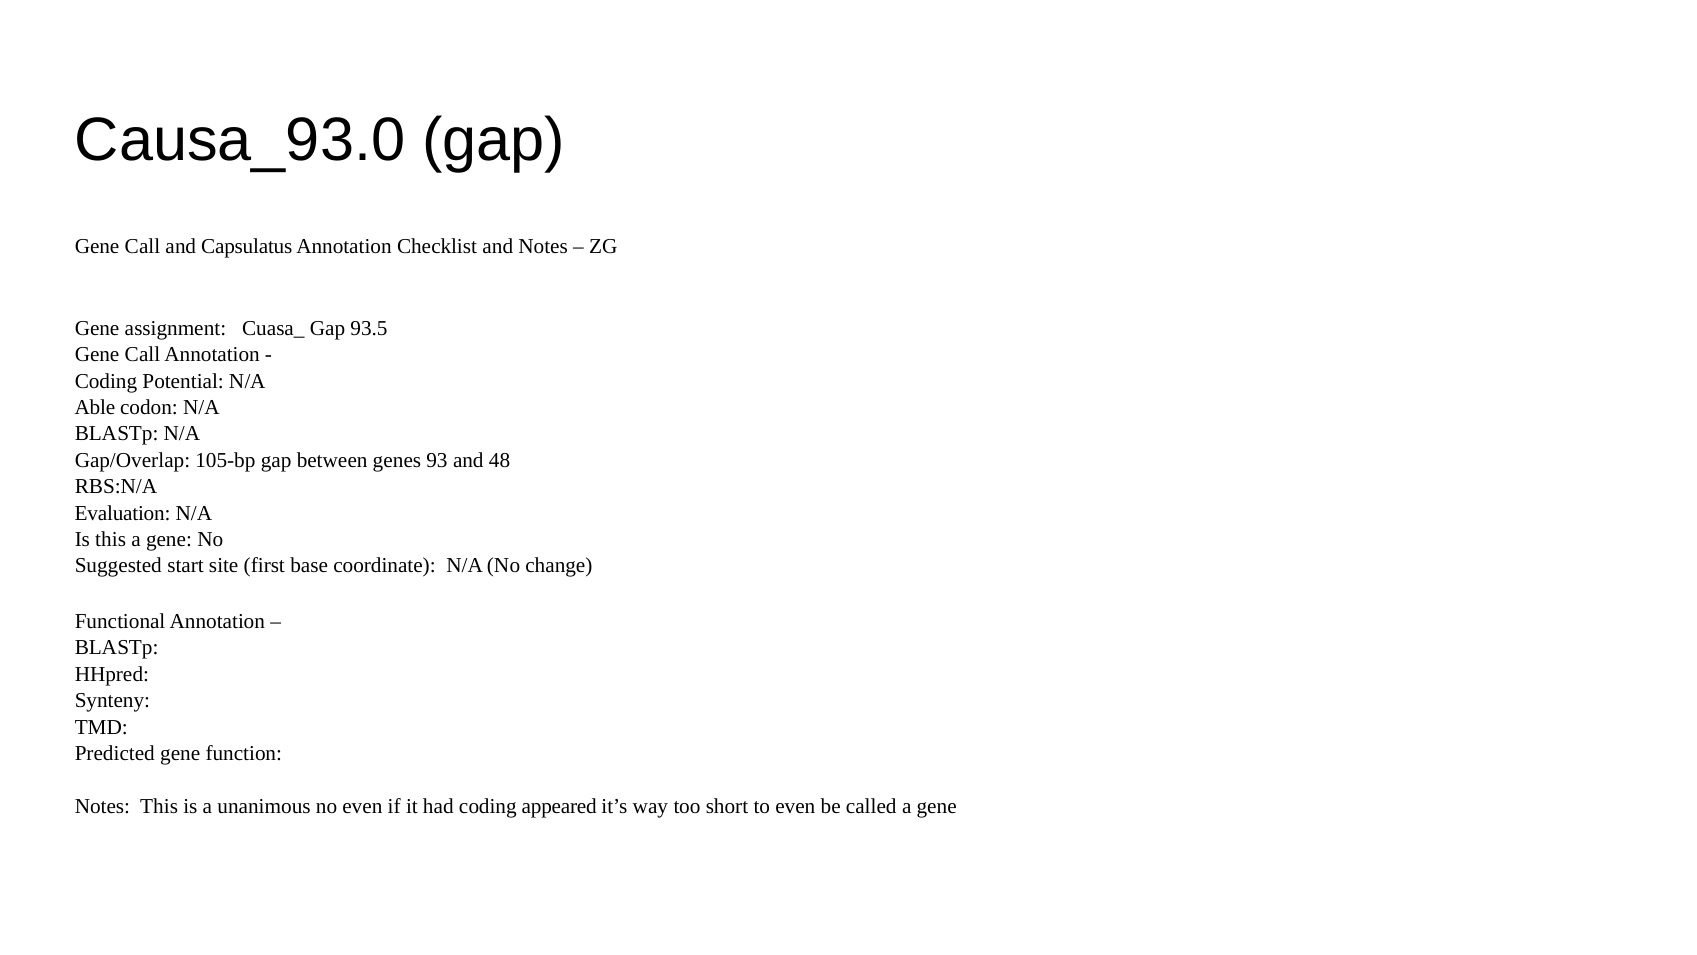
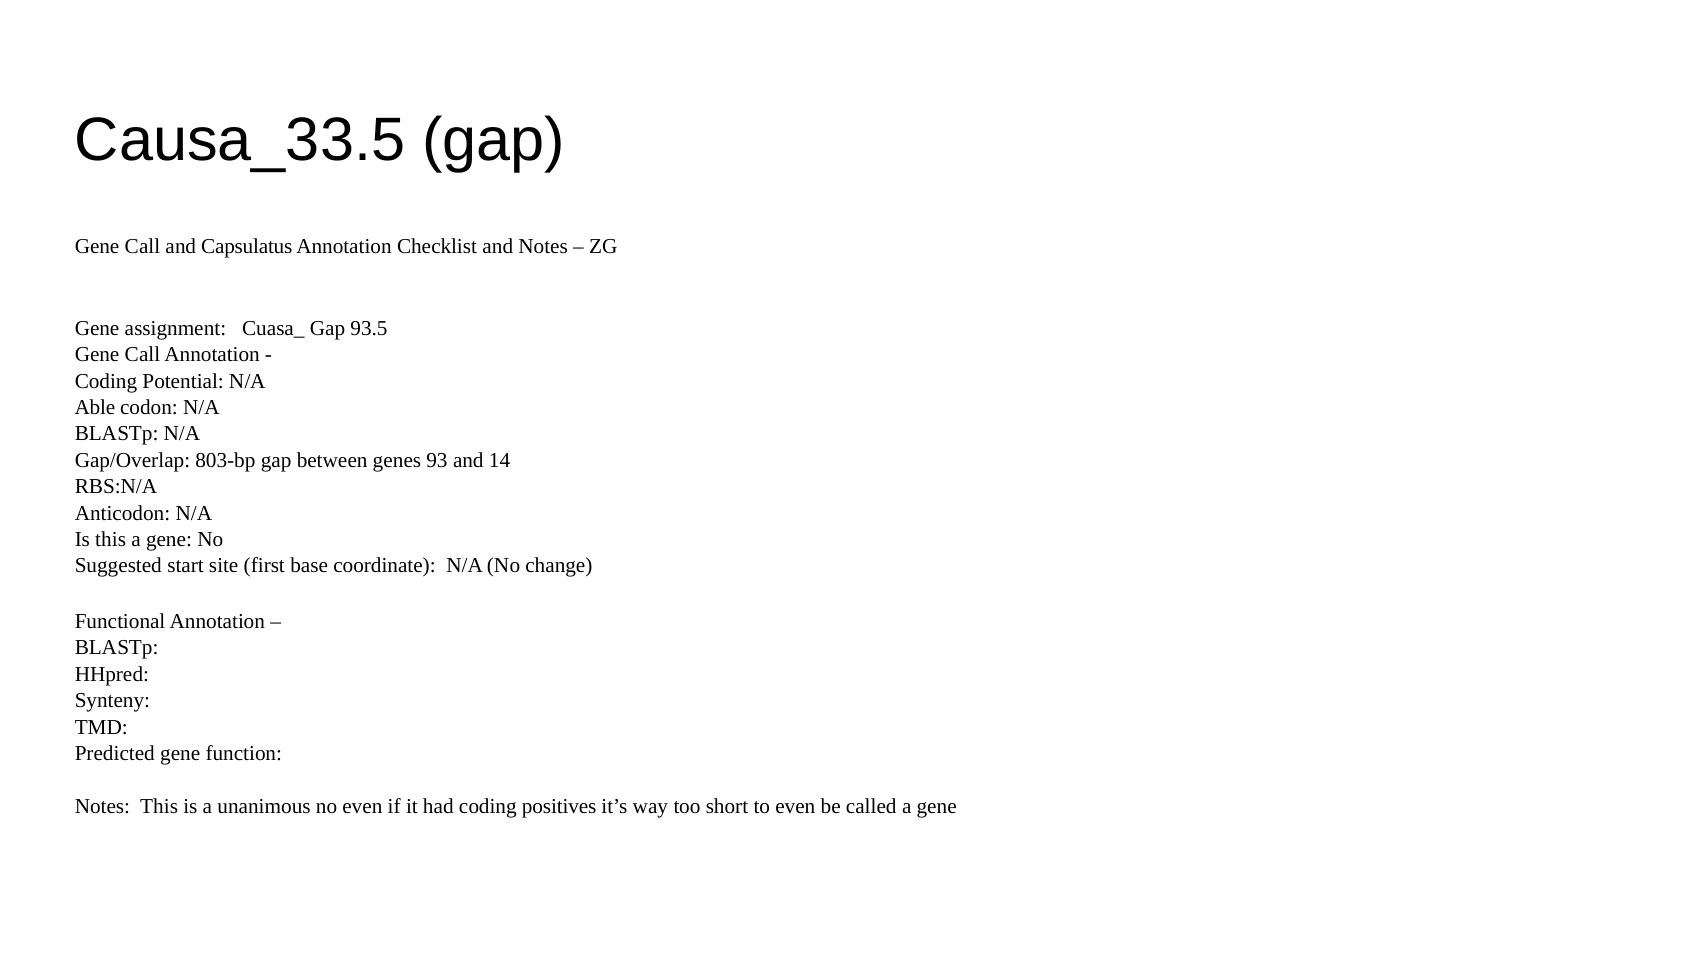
Causa_93.0: Causa_93.0 -> Causa_33.5
105-bp: 105-bp -> 803-bp
48: 48 -> 14
Evaluation: Evaluation -> Anticodon
appeared: appeared -> positives
